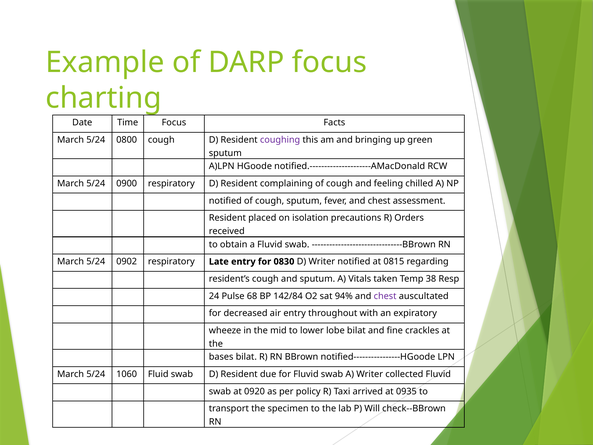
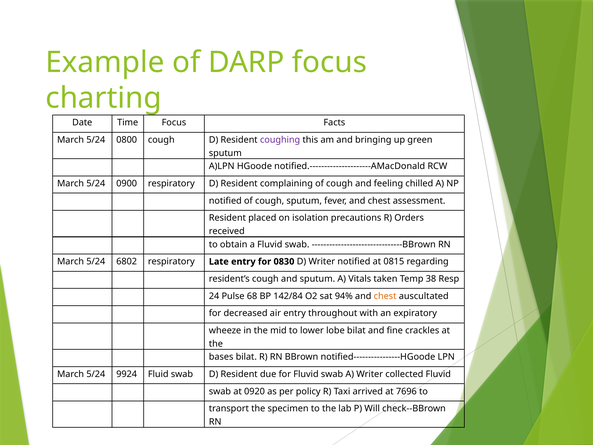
0902: 0902 -> 6802
chest at (385, 296) colour: purple -> orange
1060: 1060 -> 9924
0935: 0935 -> 7696
